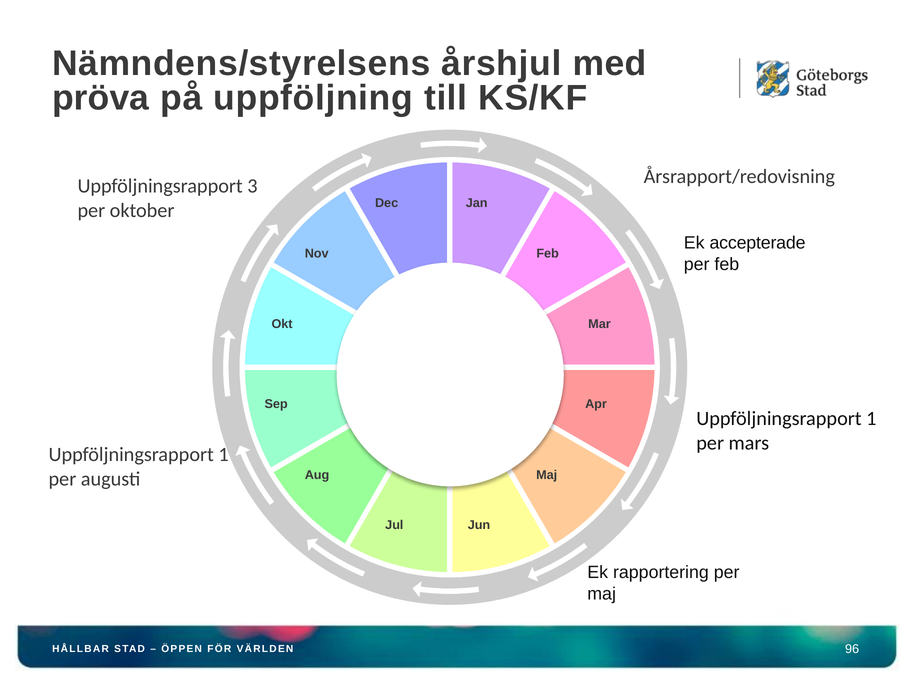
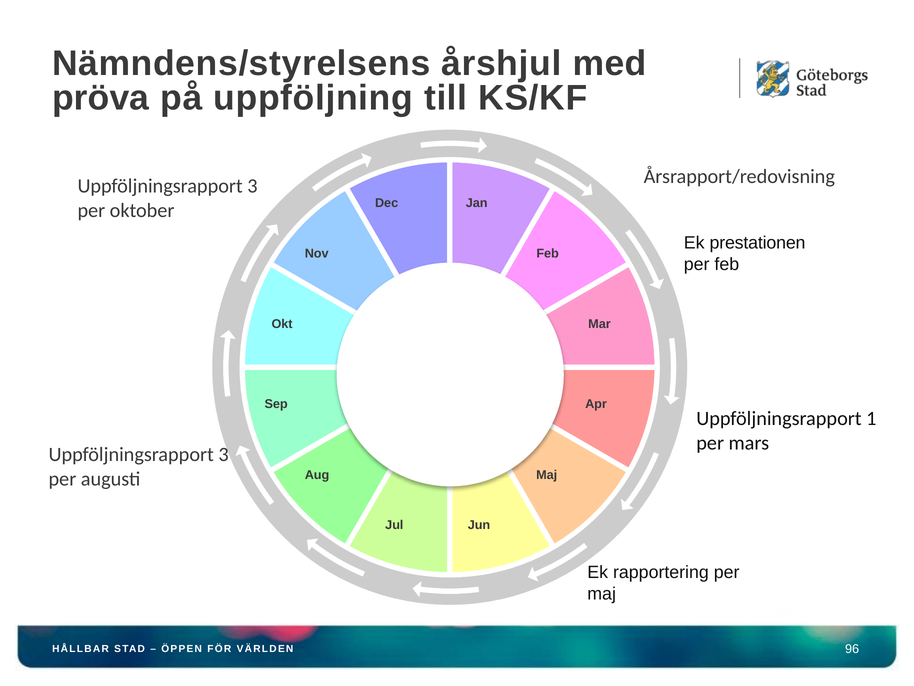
accepterade: accepterade -> prestationen
1 at (224, 454): 1 -> 3
